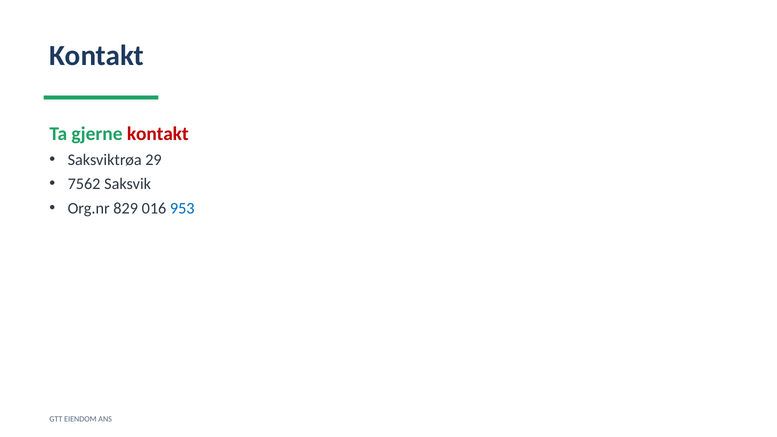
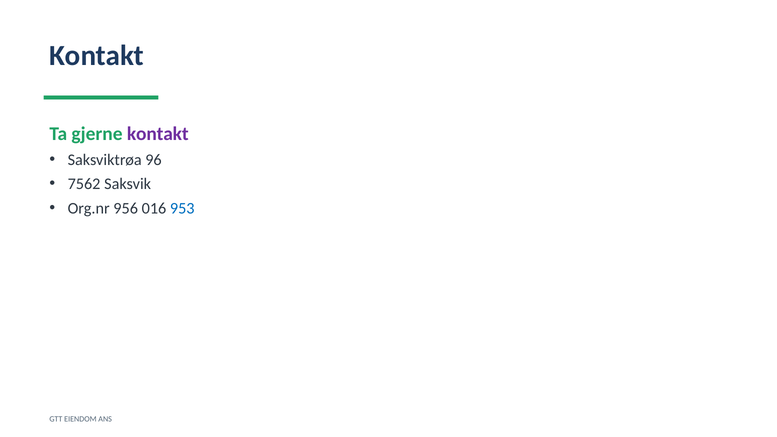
kontakt at (158, 134) colour: red -> purple
29: 29 -> 96
829: 829 -> 956
